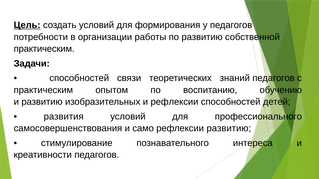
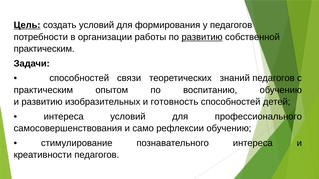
развитию at (202, 37) underline: none -> present
и рефлексии: рефлексии -> готовность
развития at (64, 117): развития -> интереса
рефлексии развитию: развитию -> обучению
